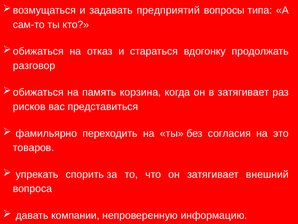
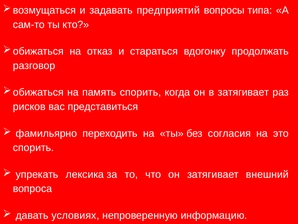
память корзина: корзина -> спорить
товаров at (33, 147): товаров -> спорить
спорить: спорить -> лексика
компании: компании -> условиях
